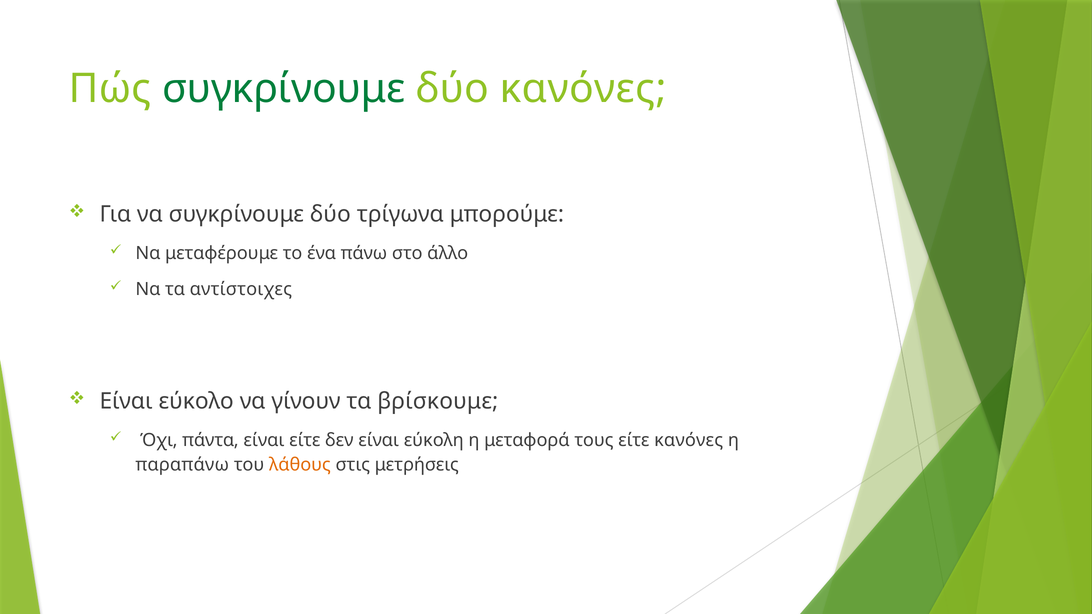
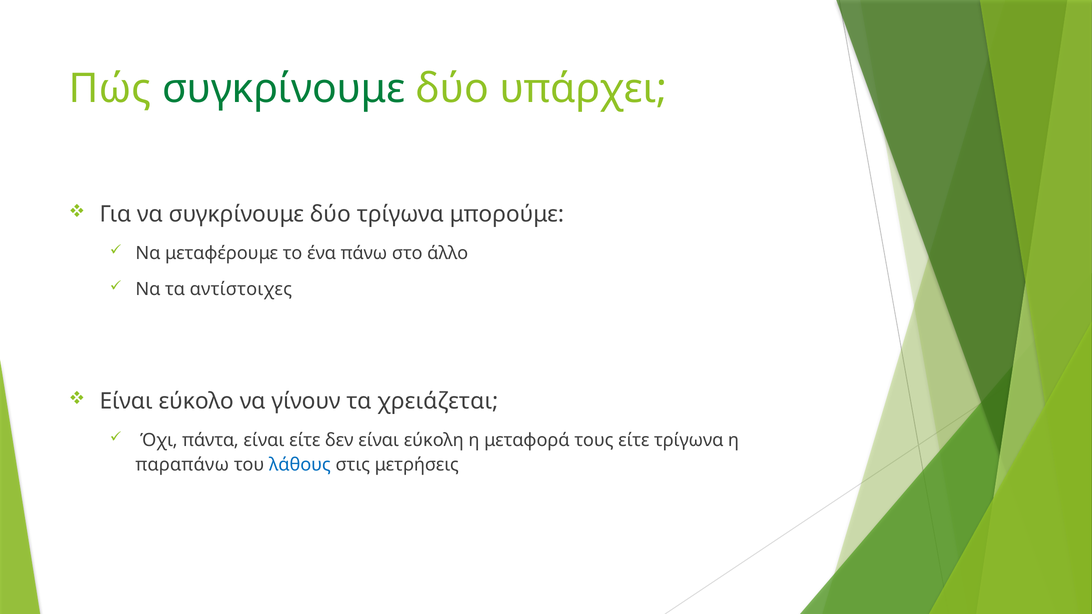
δύο κανόνες: κανόνες -> υπάρχει
βρίσκουμε: βρίσκουμε -> χρειάζεται
είτε κανόνες: κανόνες -> τρίγωνα
λάθους colour: orange -> blue
